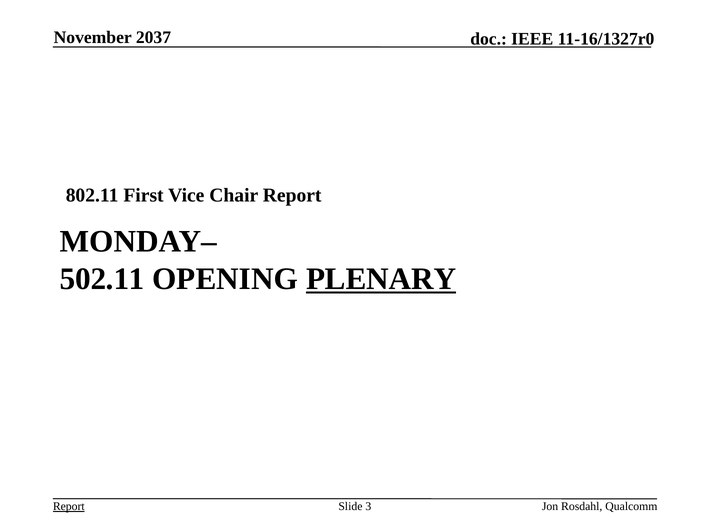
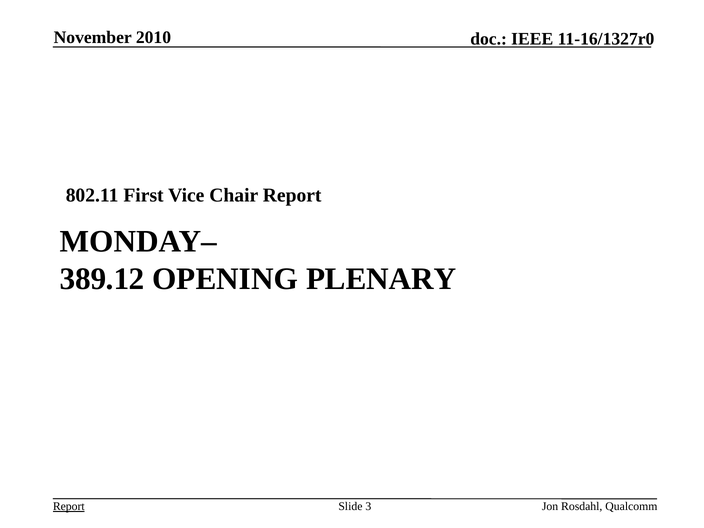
2037: 2037 -> 2010
502.11: 502.11 -> 389.12
PLENARY underline: present -> none
